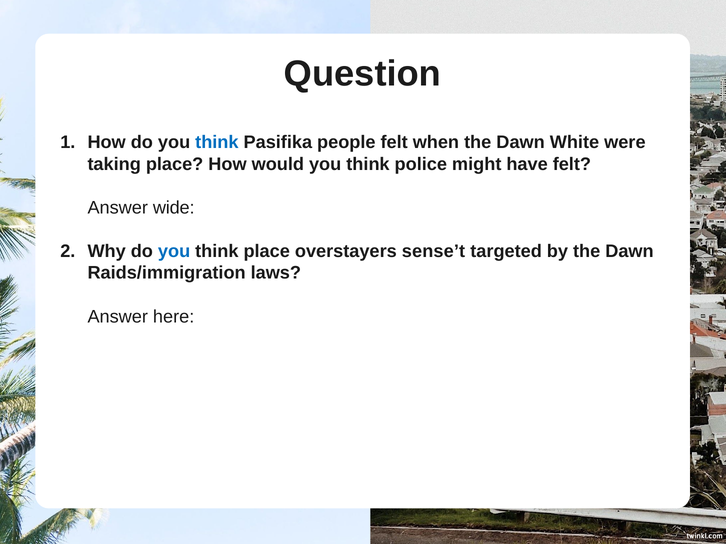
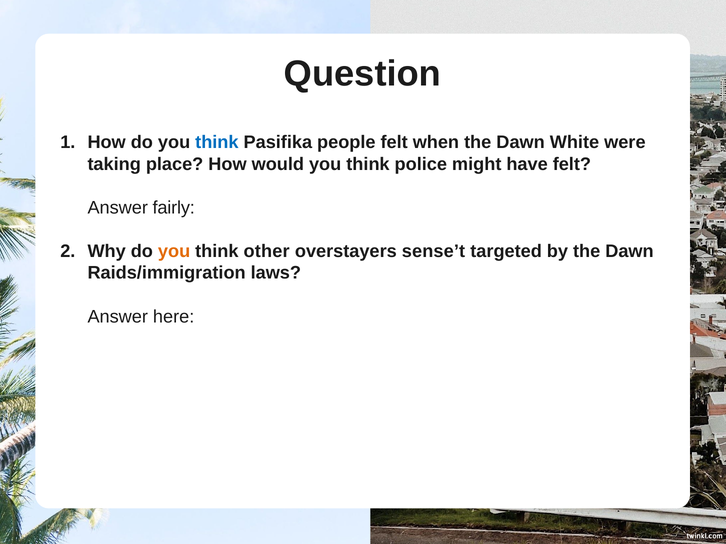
wide: wide -> fairly
you at (174, 251) colour: blue -> orange
think place: place -> other
